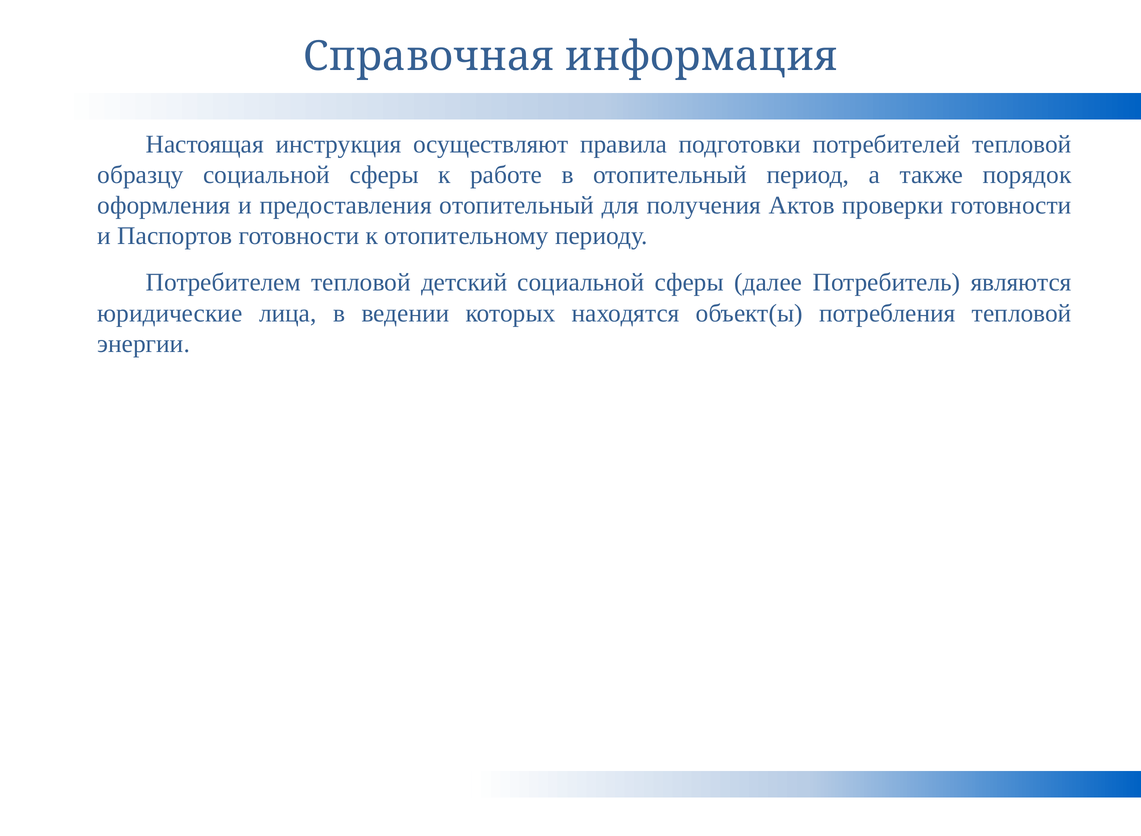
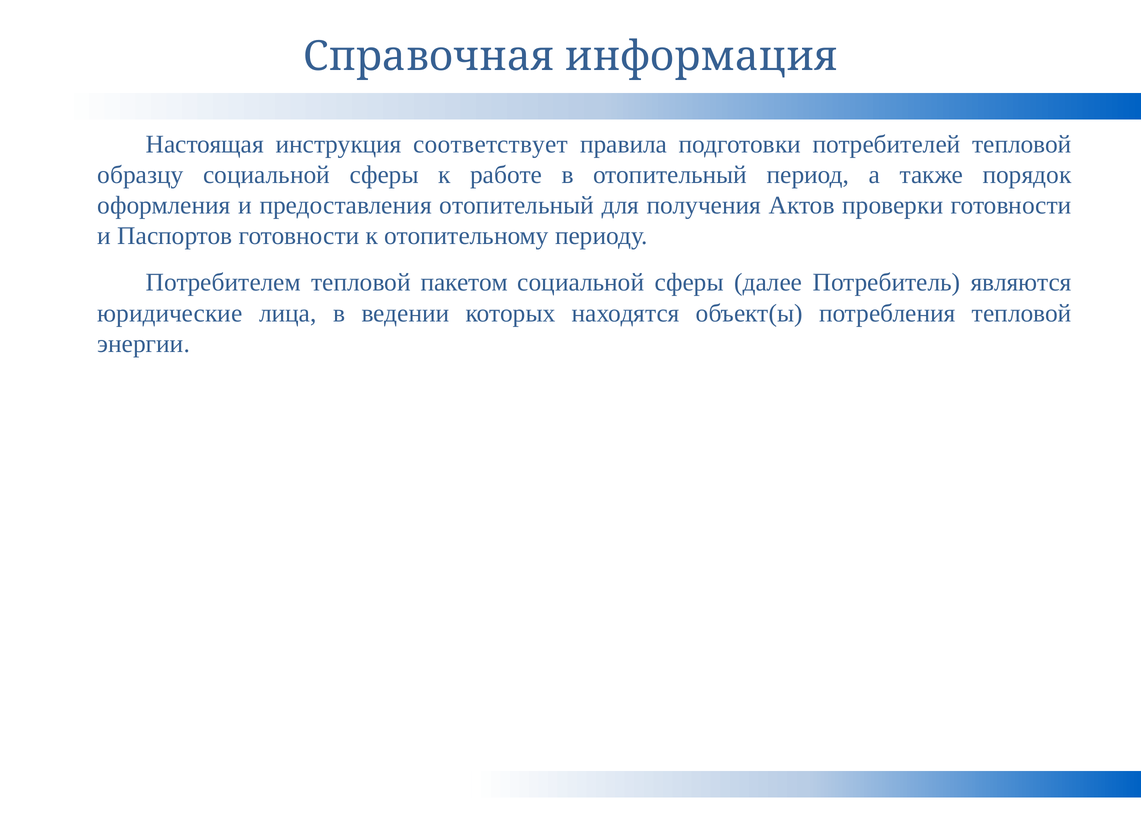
осуществляют: осуществляют -> соответствует
детский: детский -> пакетом
